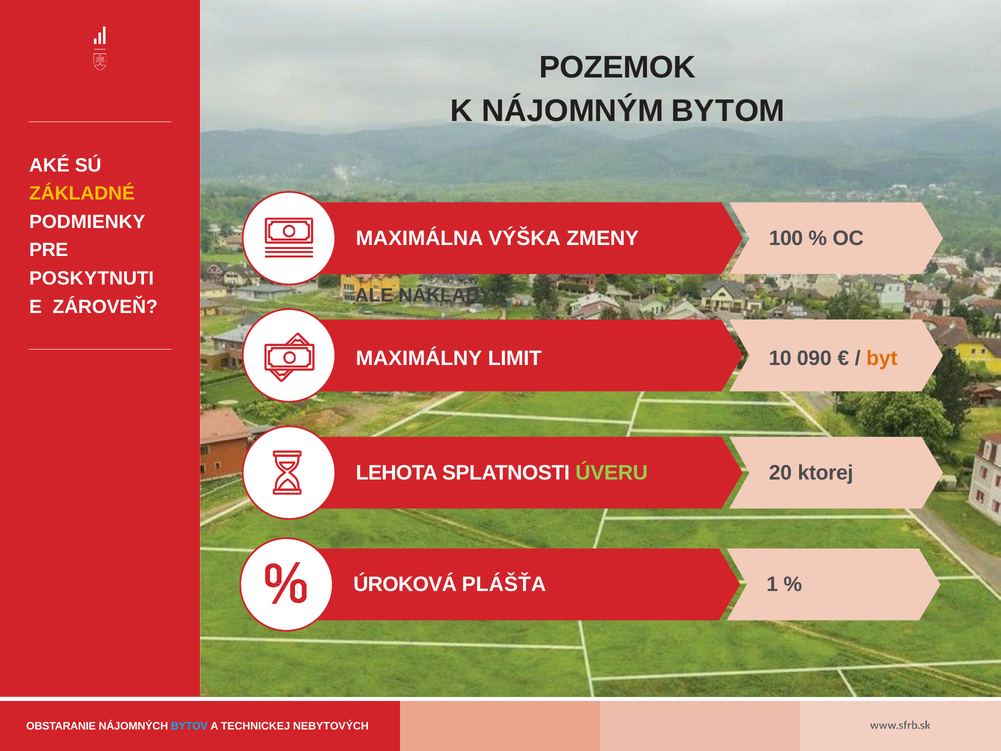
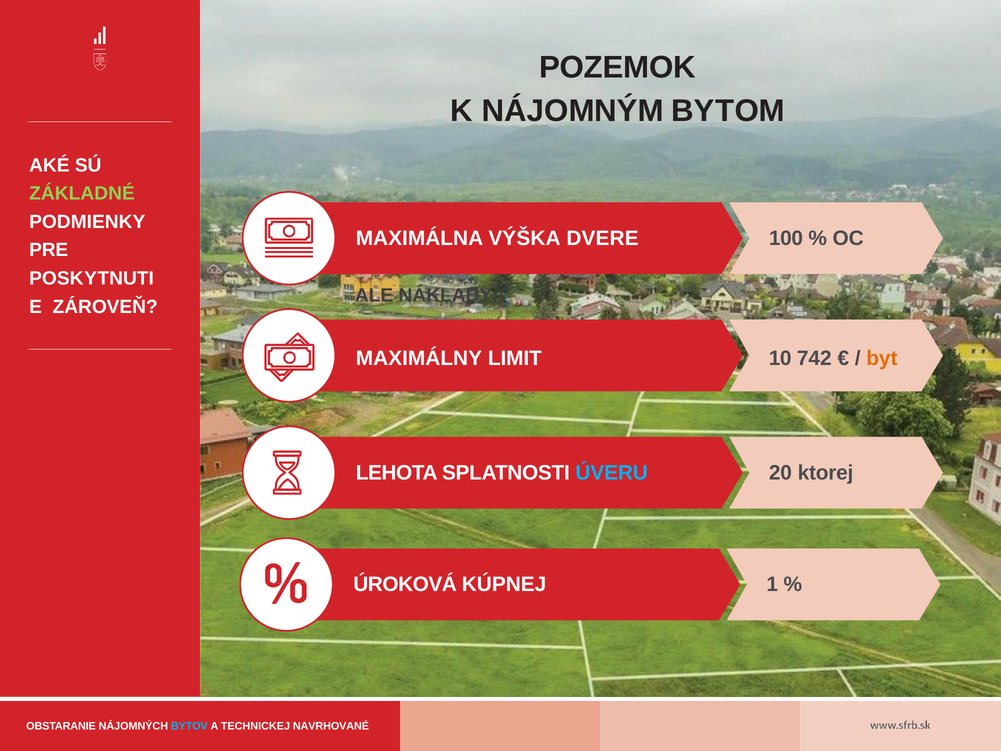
ZÁKLADNÉ colour: yellow -> light green
ZMENY: ZMENY -> DVERE
090: 090 -> 742
ÚVERU colour: light green -> light blue
PLÁŠŤA: PLÁŠŤA -> KÚPNEJ
NEBYTOVÝCH: NEBYTOVÝCH -> NAVRHOVANÉ
